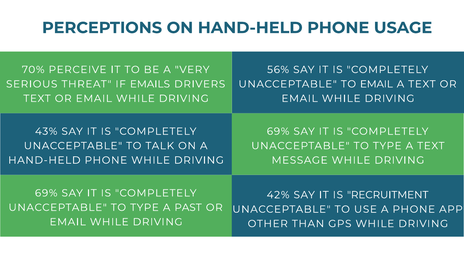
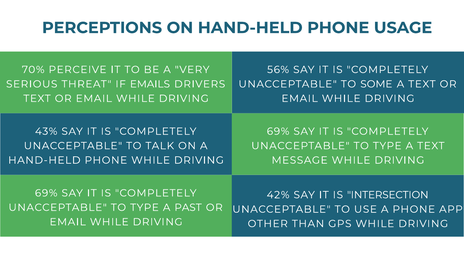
TO EMAIL: EMAIL -> SOME
RECRUITMENT: RECRUITMENT -> INTERSECTION
